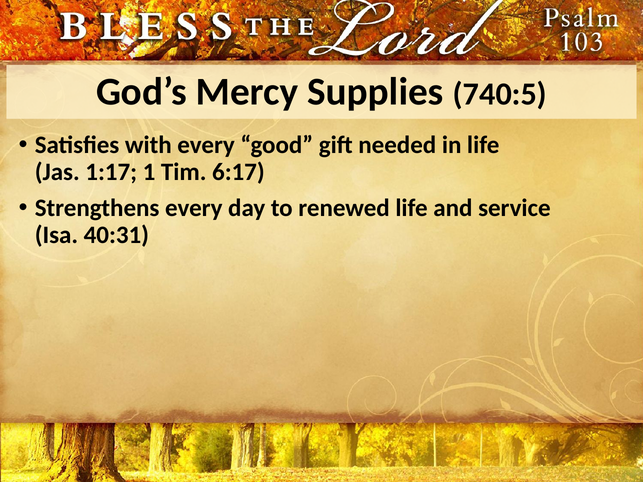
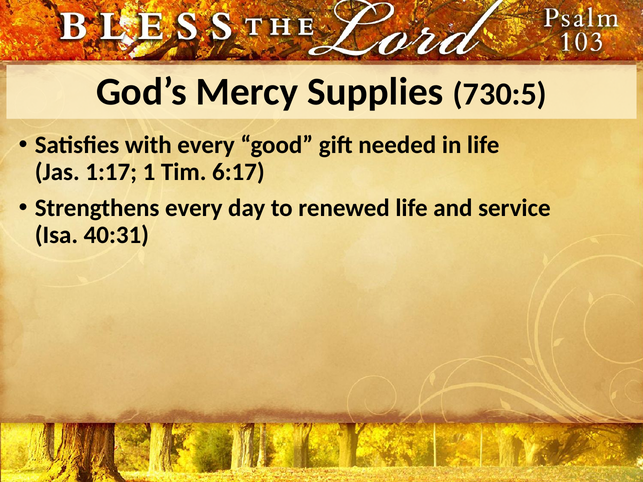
740:5: 740:5 -> 730:5
